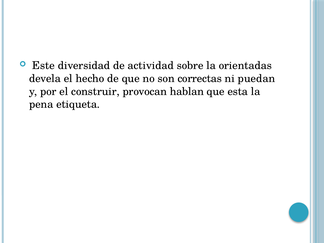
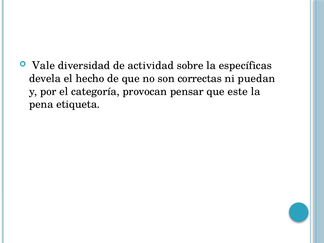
Este: Este -> Vale
orientadas: orientadas -> específicas
construir: construir -> categoría
hablan: hablan -> pensar
esta: esta -> este
